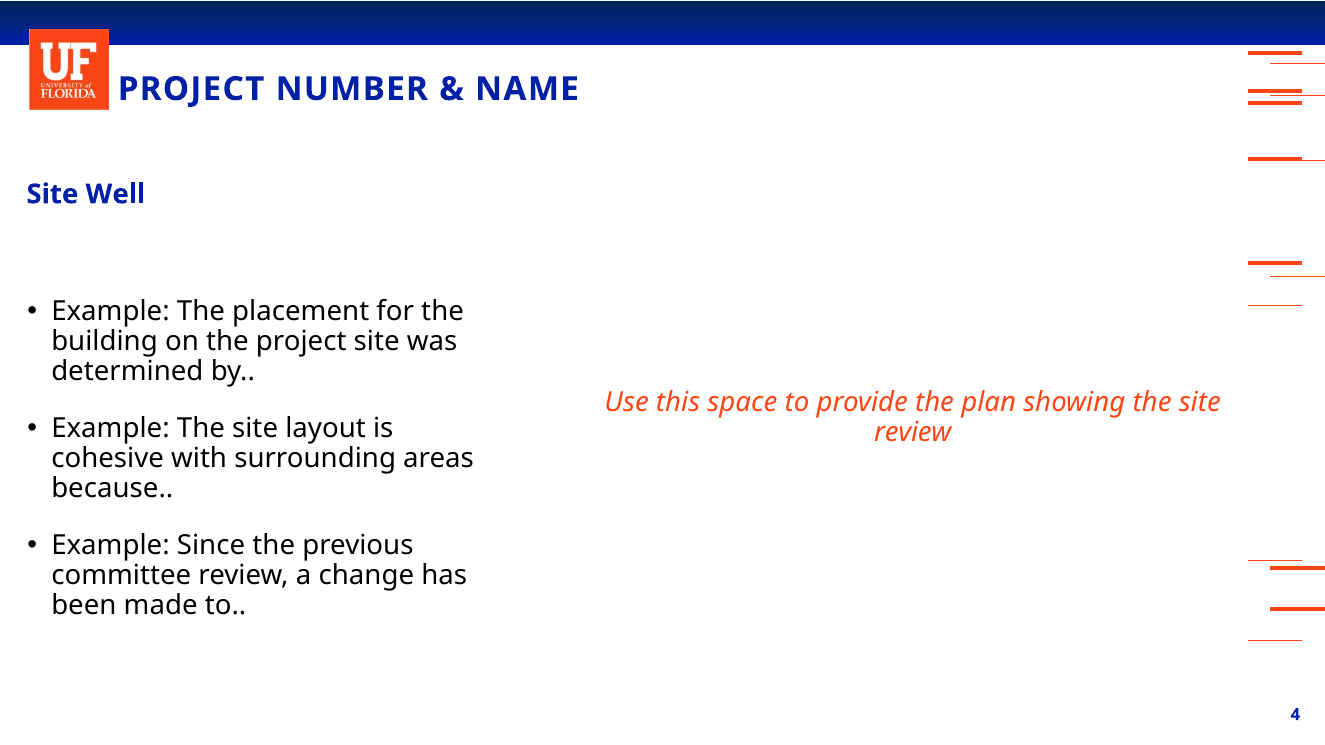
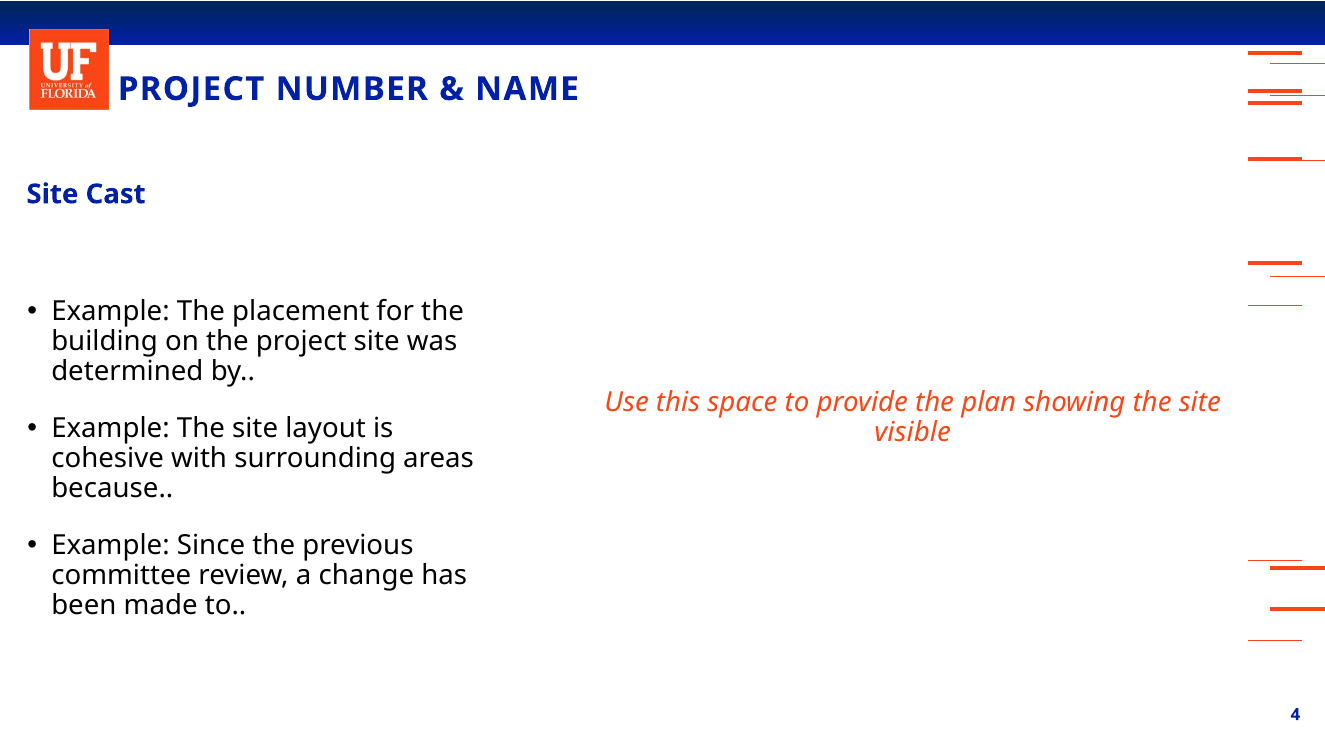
Well: Well -> Cast
review at (913, 433): review -> visible
